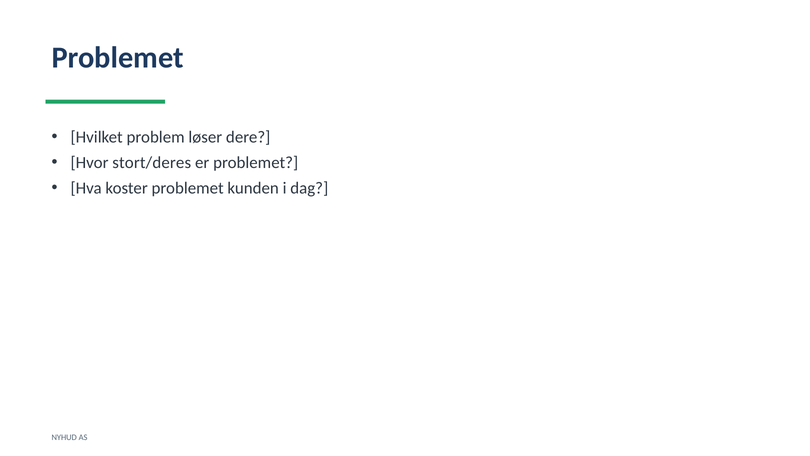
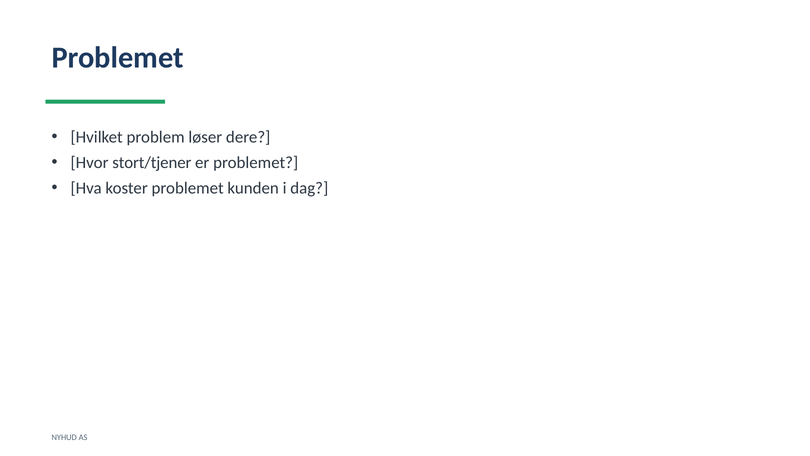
stort/deres: stort/deres -> stort/tjener
